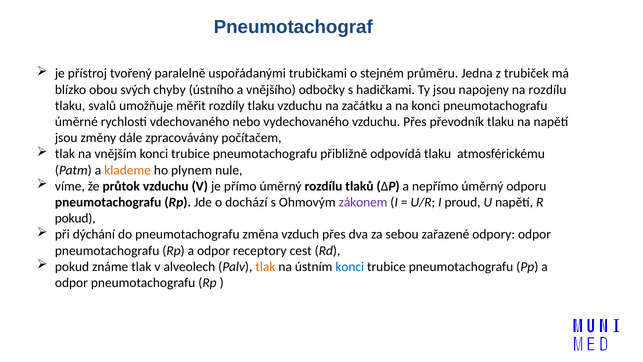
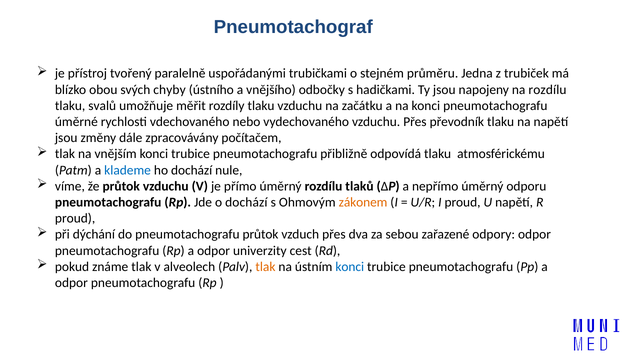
klademe colour: orange -> blue
ho plynem: plynem -> dochází
zákonem colour: purple -> orange
pokud at (75, 218): pokud -> proud
pneumotachografu změna: změna -> průtok
receptory: receptory -> univerzity
